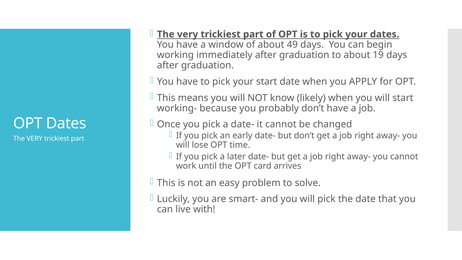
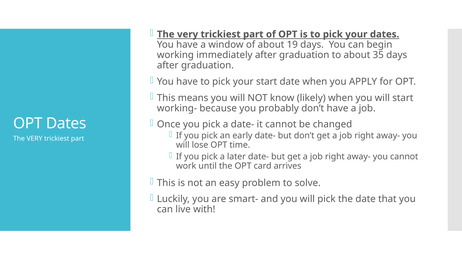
49: 49 -> 19
19: 19 -> 35
